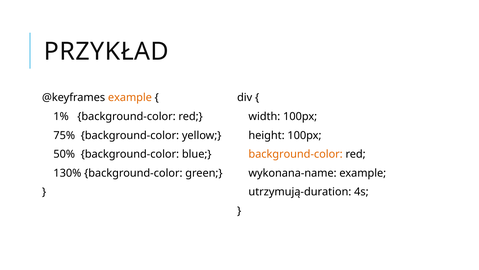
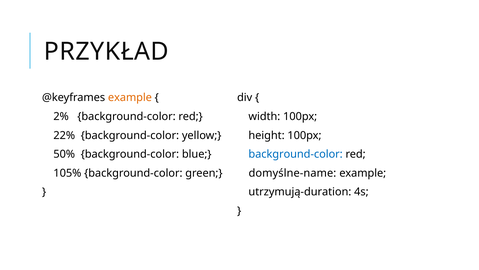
1%: 1% -> 2%
75%: 75% -> 22%
background-color at (296, 154) colour: orange -> blue
130%: 130% -> 105%
wykonana-name: wykonana-name -> domyślne-name
